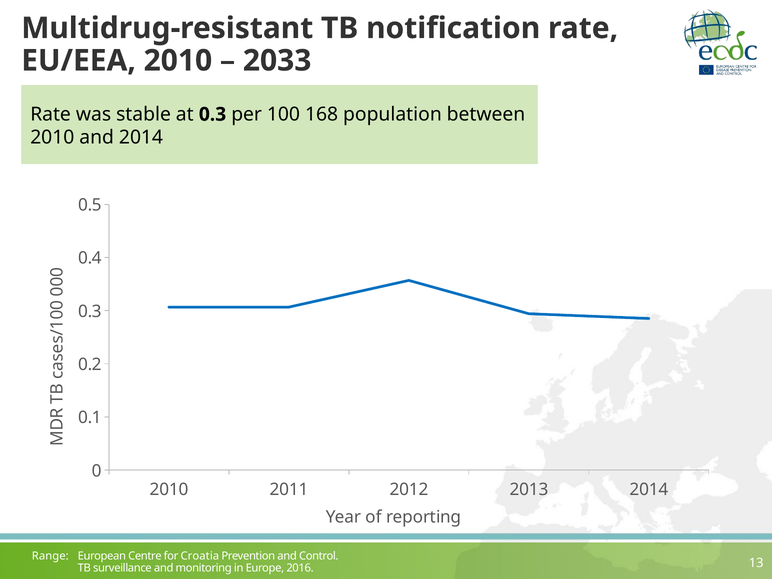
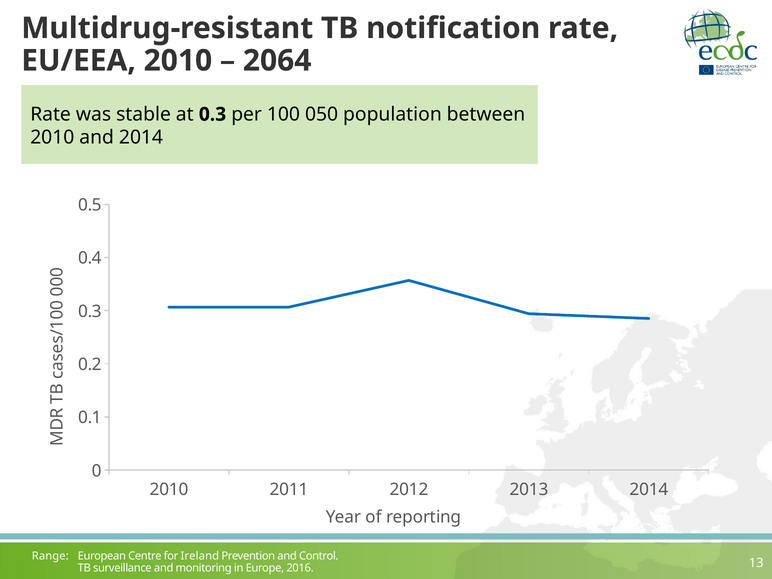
2033: 2033 -> 2064
168: 168 -> 050
Croatia: Croatia -> Ireland
